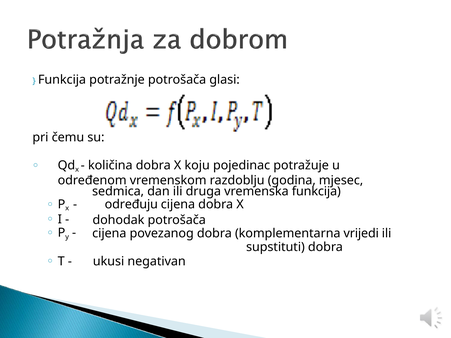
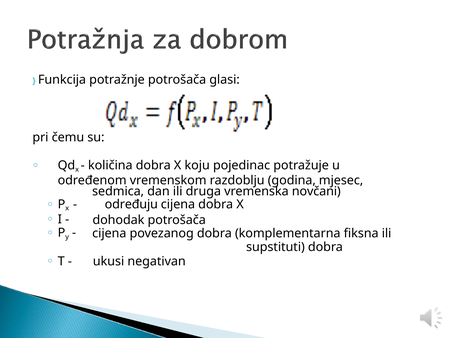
vremenska funkcija: funkcija -> novčani
vrijedi: vrijedi -> fiksna
